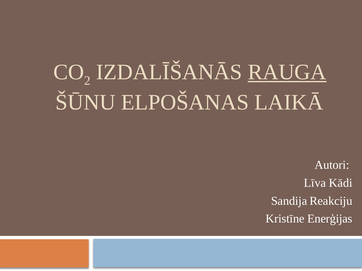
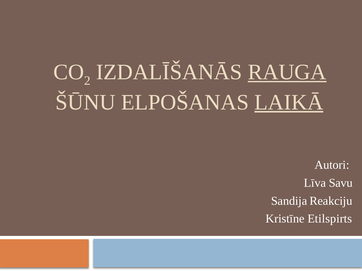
LAIKĀ underline: none -> present
Kādi: Kādi -> Savu
Enerģijas: Enerģijas -> Etilspirts
